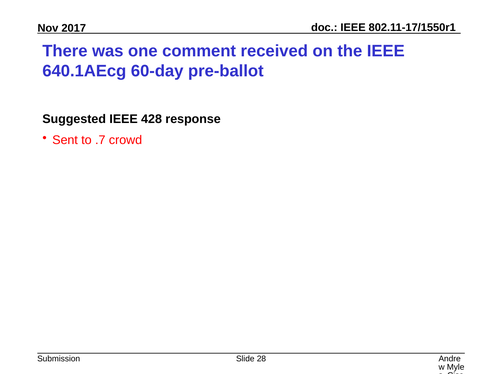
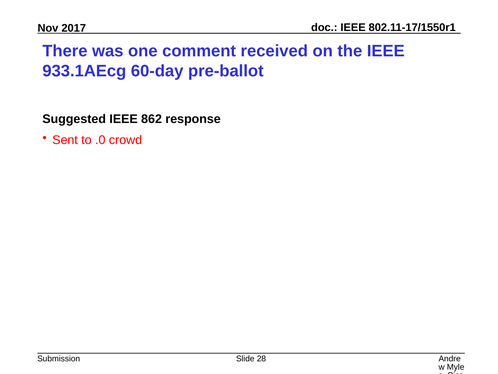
640.1AEcg: 640.1AEcg -> 933.1AEcg
428: 428 -> 862
.7: .7 -> .0
